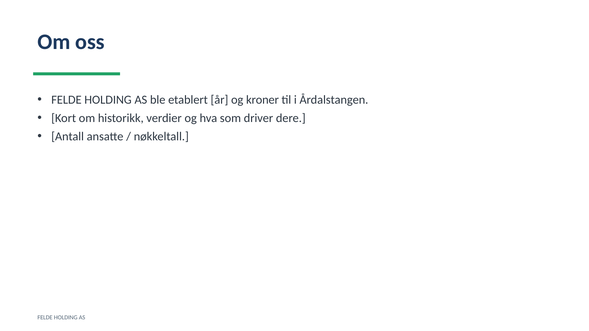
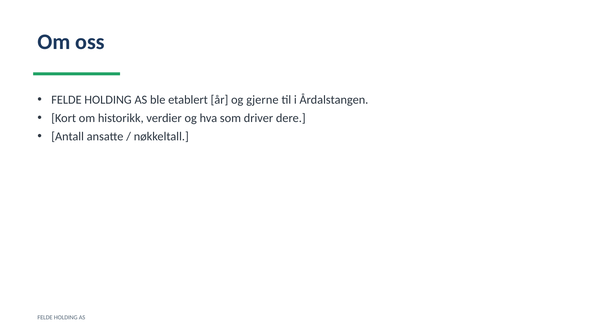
kroner: kroner -> gjerne
